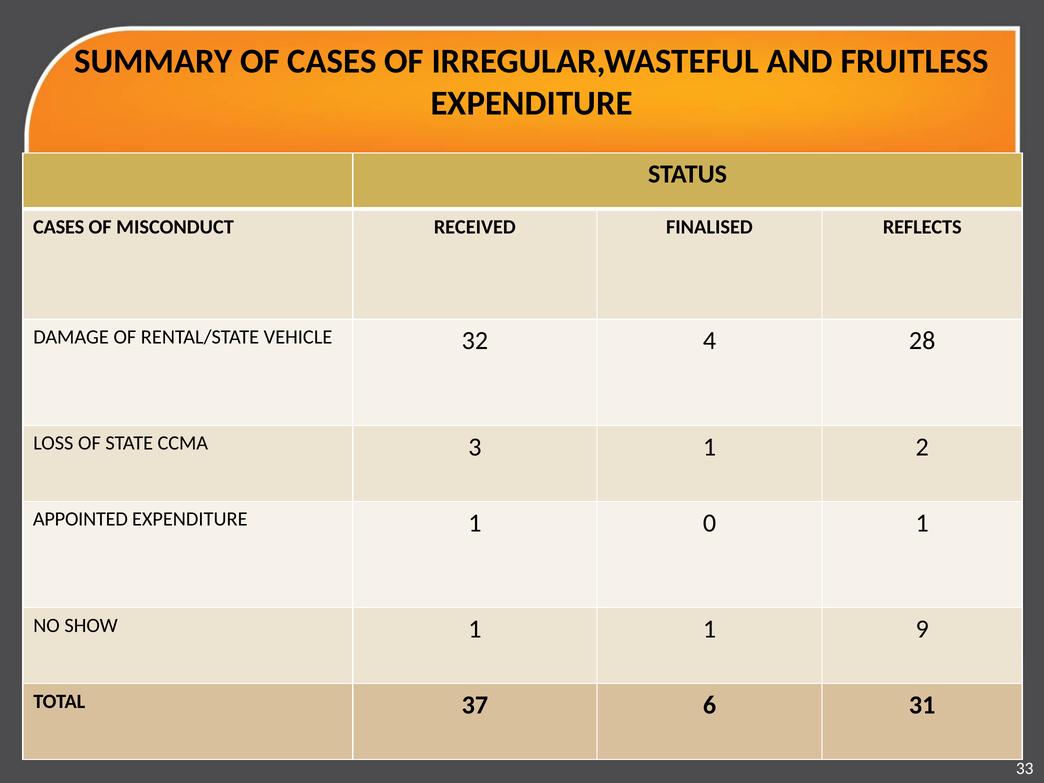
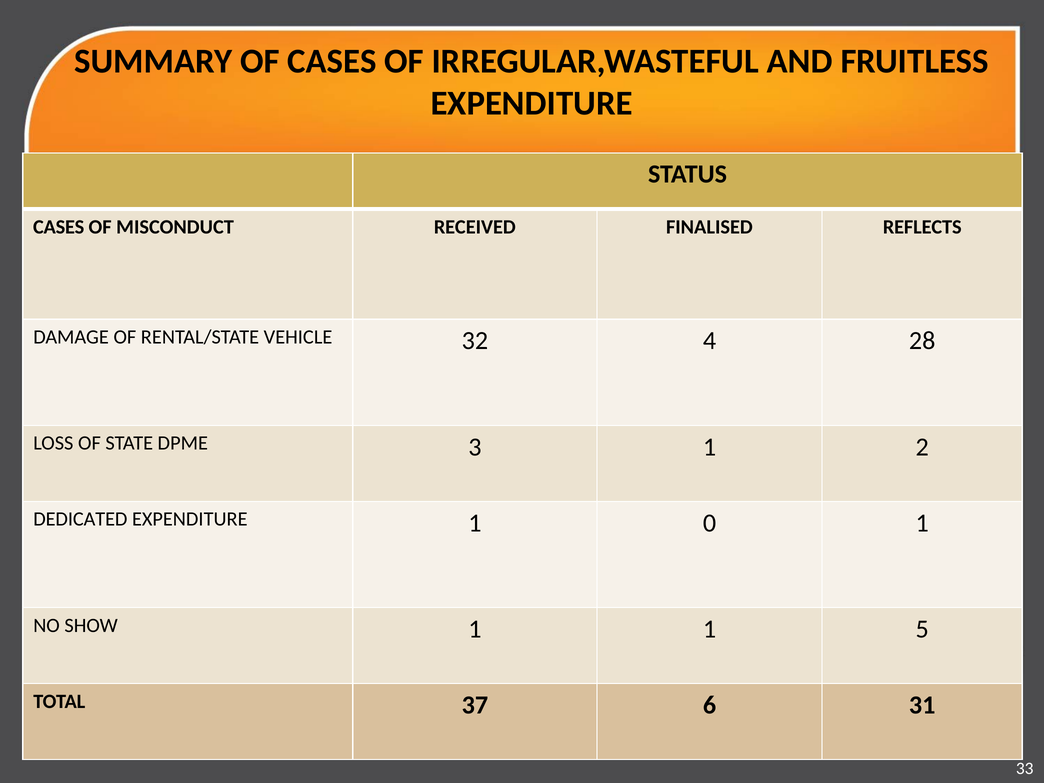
CCMA: CCMA -> DPME
APPOINTED: APPOINTED -> DEDICATED
9: 9 -> 5
